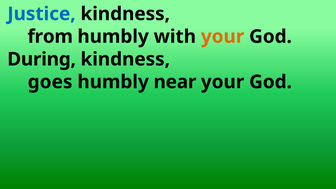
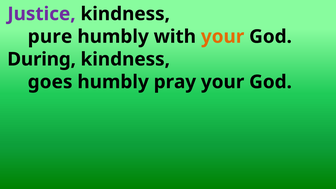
Justice colour: blue -> purple
from: from -> pure
near: near -> pray
